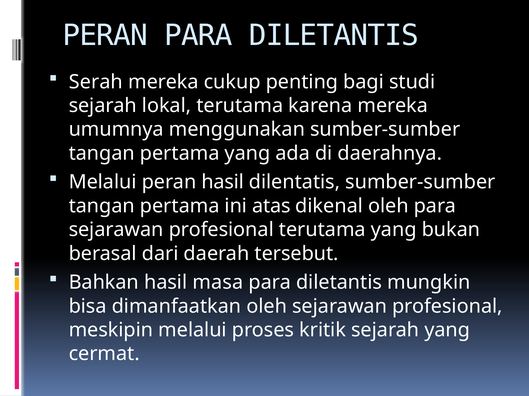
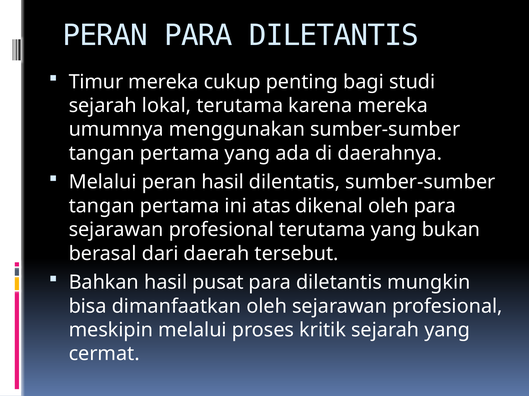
Serah: Serah -> Timur
masa: masa -> pusat
